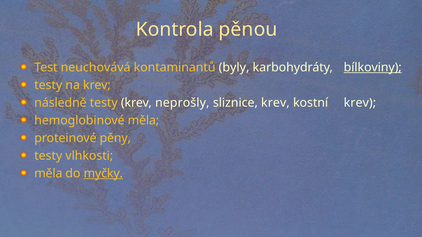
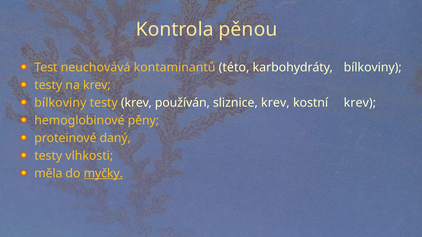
byly: byly -> této
bílkoviny at (373, 67) underline: present -> none
následně at (60, 103): následně -> bílkoviny
neprošly: neprošly -> používán
hemoglobinové měla: měla -> pěny
pěny: pěny -> daný
